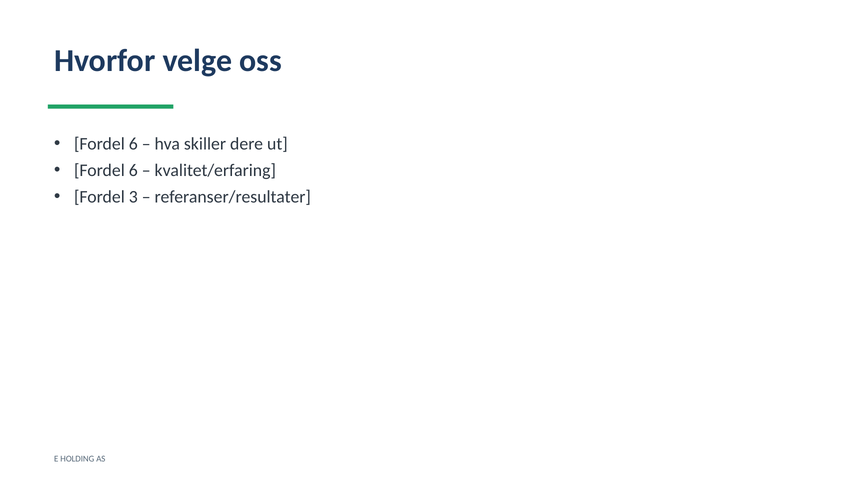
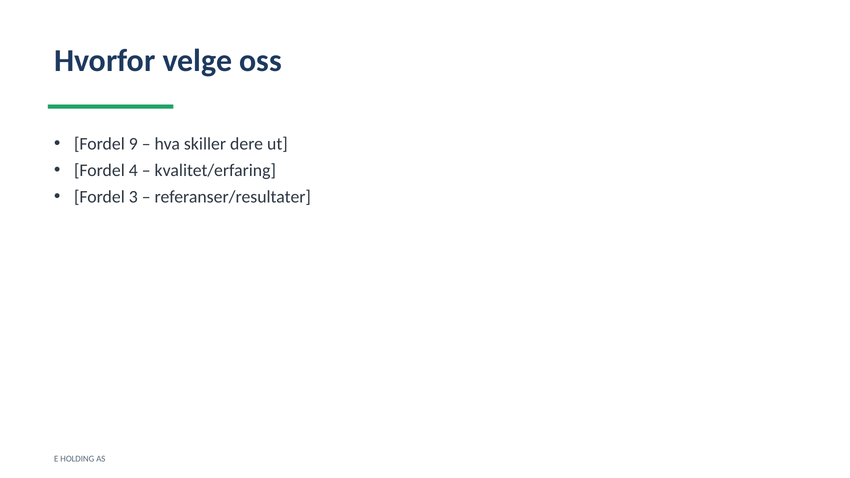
6 at (133, 144): 6 -> 9
6 at (133, 171): 6 -> 4
